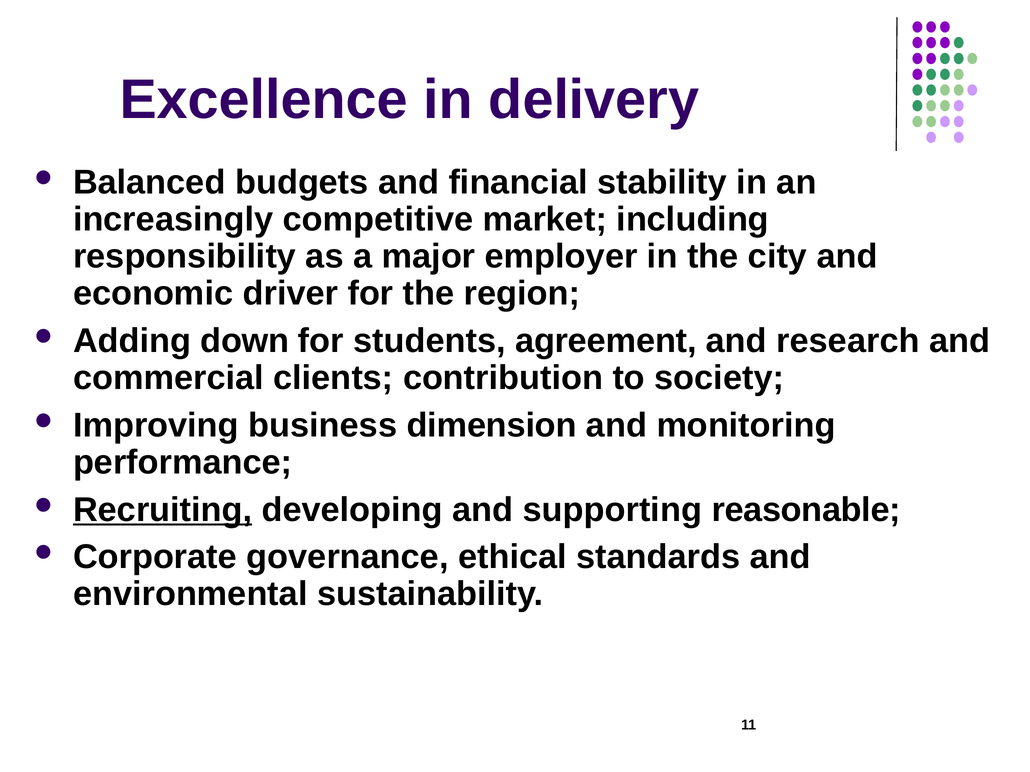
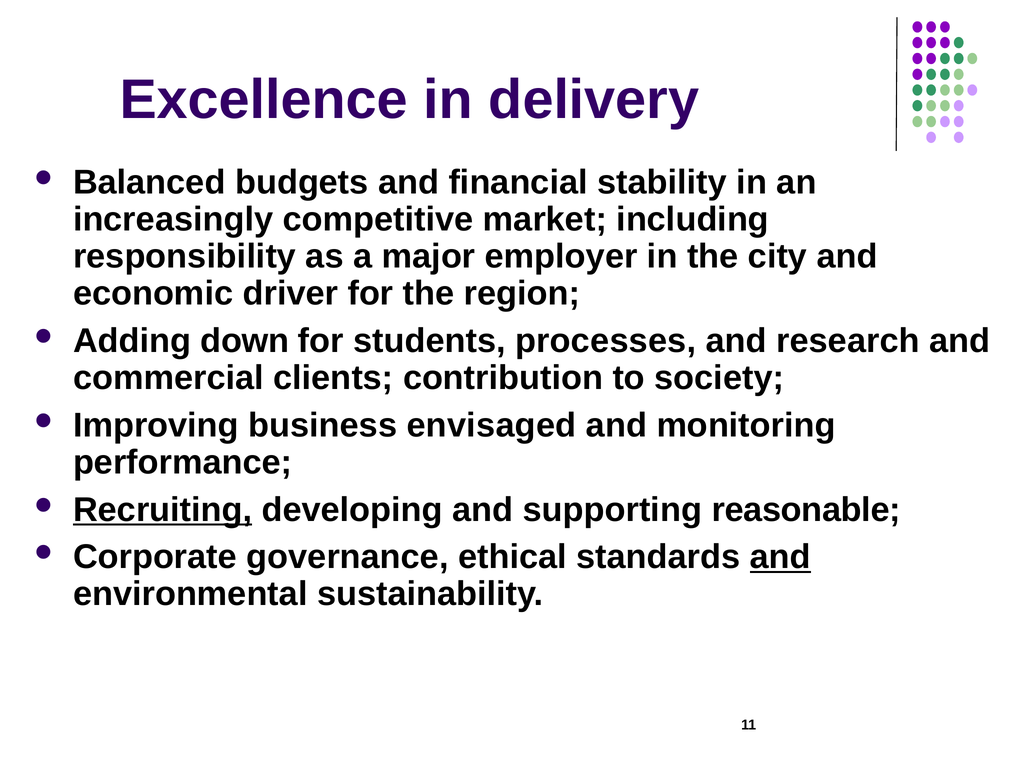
agreement: agreement -> processes
dimension: dimension -> envisaged
and at (780, 557) underline: none -> present
